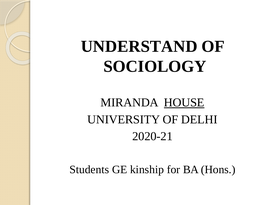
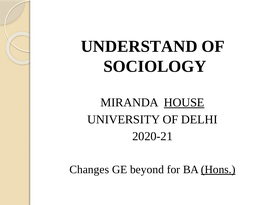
Students: Students -> Changes
kinship: kinship -> beyond
Hons underline: none -> present
